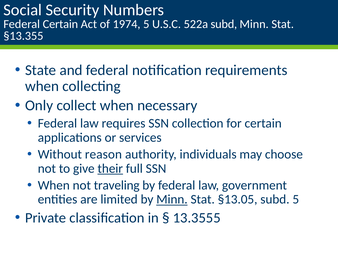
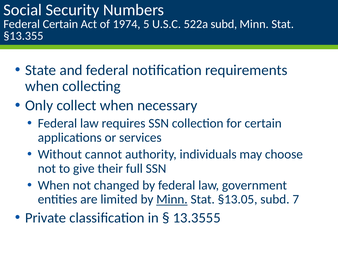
reason: reason -> cannot
their underline: present -> none
traveling: traveling -> changed
subd 5: 5 -> 7
